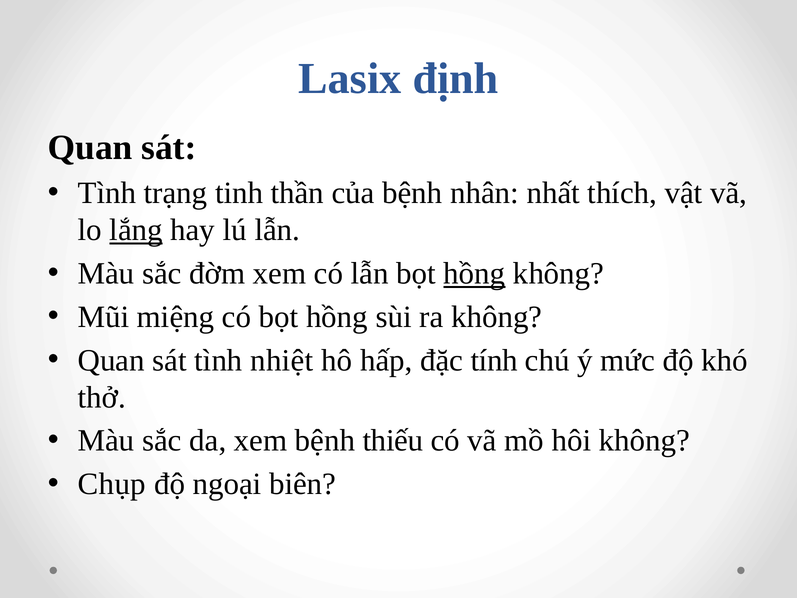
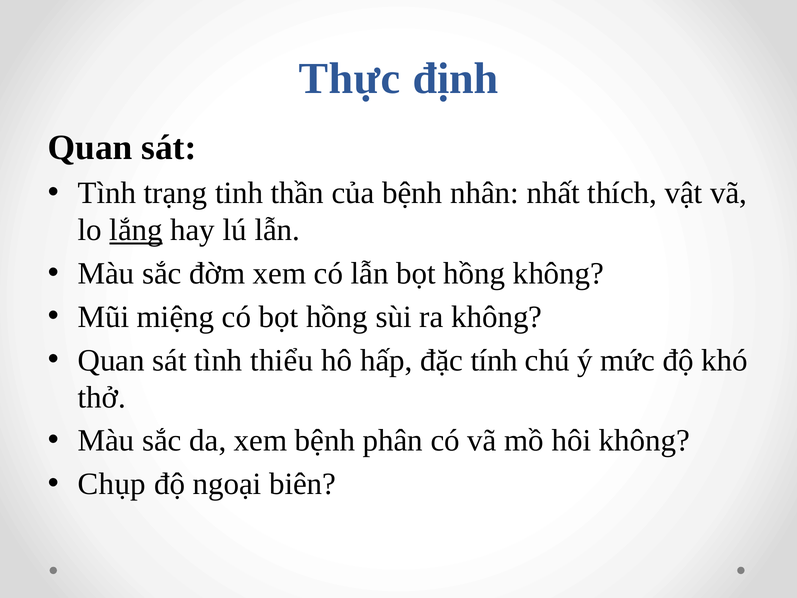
Lasix: Lasix -> Thực
hồng at (474, 273) underline: present -> none
nhiệt: nhiệt -> thiểu
thiếu: thiếu -> phân
